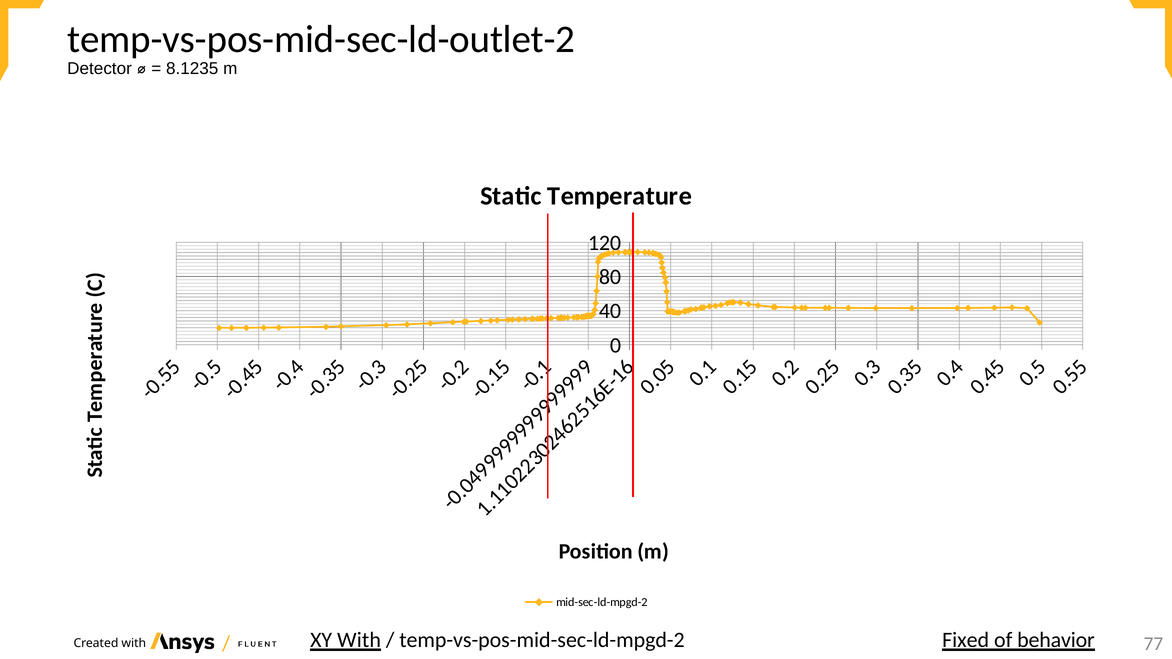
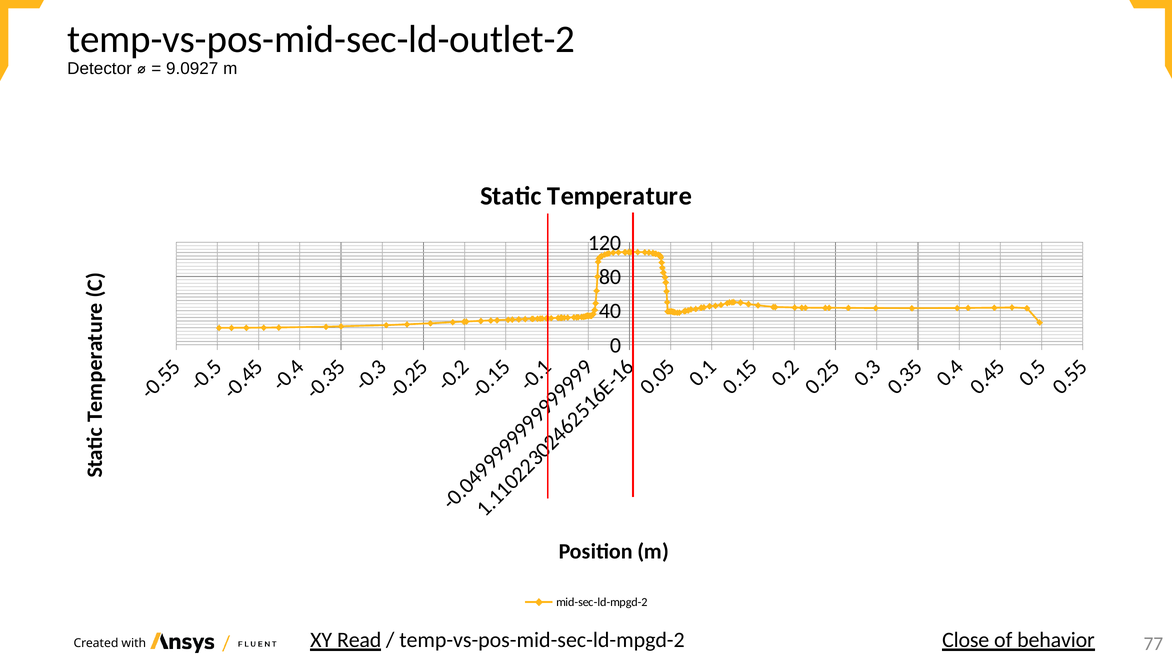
8.1235: 8.1235 -> 9.0927
XY With: With -> Read
Fixed: Fixed -> Close
